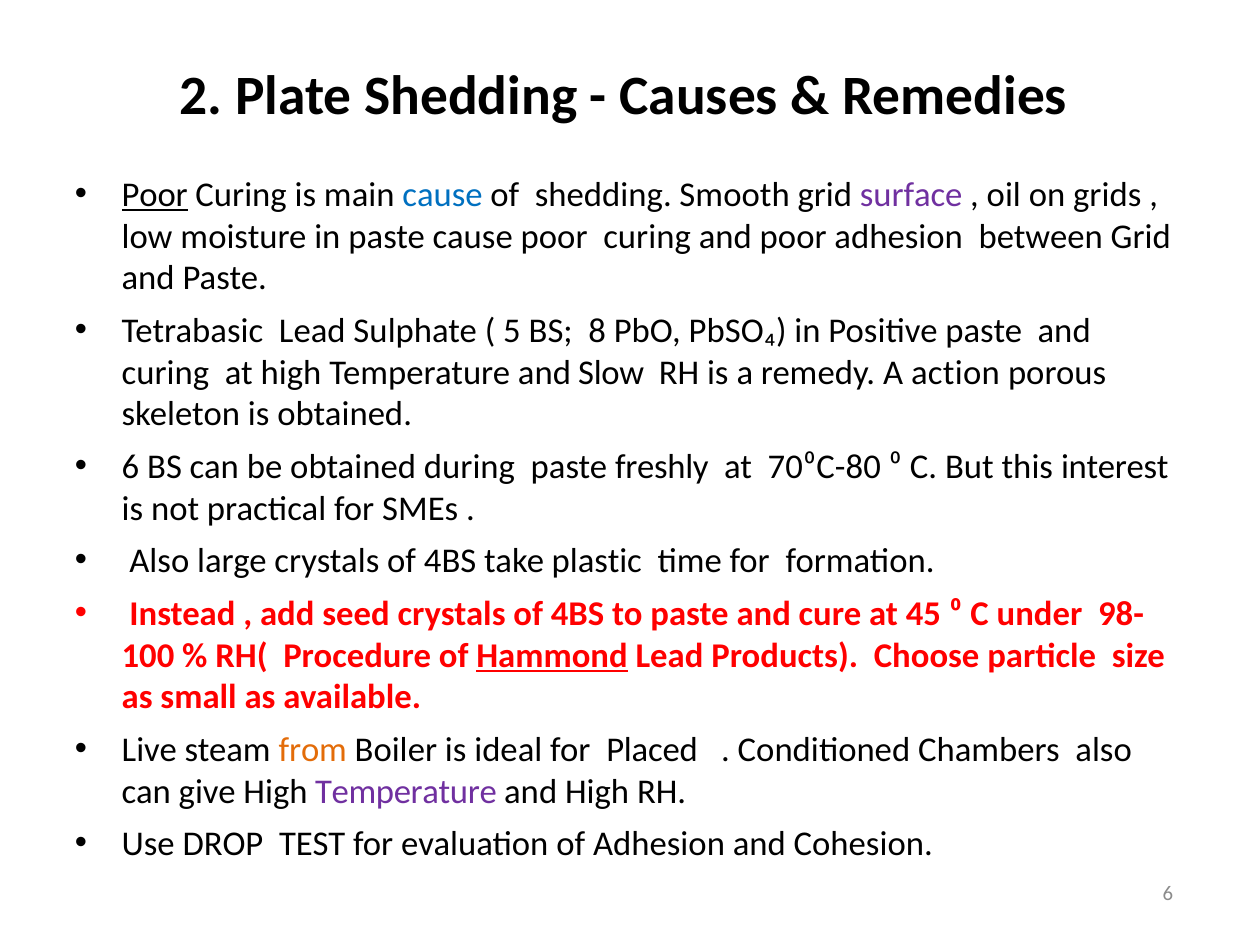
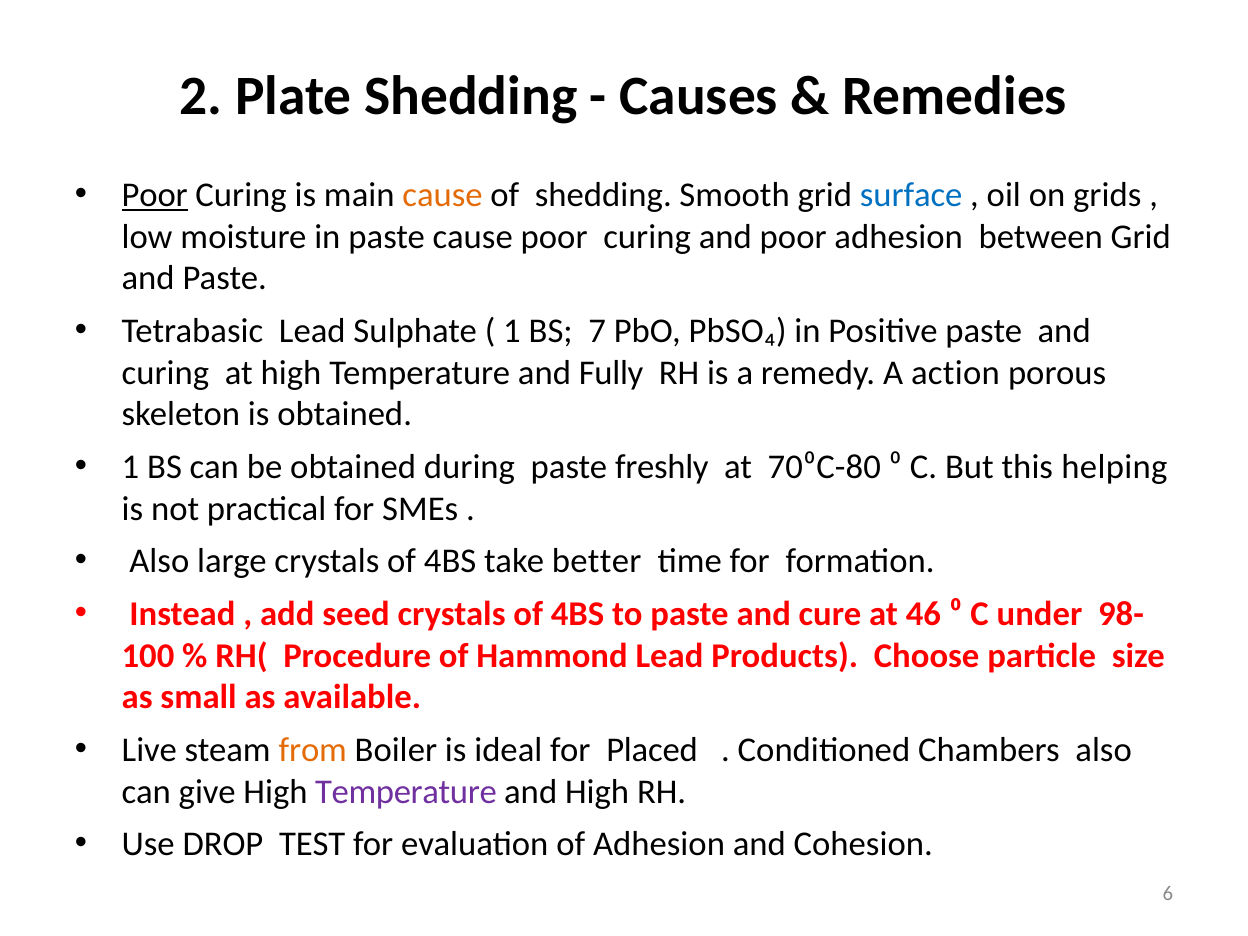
cause at (442, 195) colour: blue -> orange
surface colour: purple -> blue
5 at (512, 331): 5 -> 1
8: 8 -> 7
Slow: Slow -> Fully
6 at (130, 467): 6 -> 1
interest: interest -> helping
plastic: plastic -> better
45: 45 -> 46
Hammond underline: present -> none
